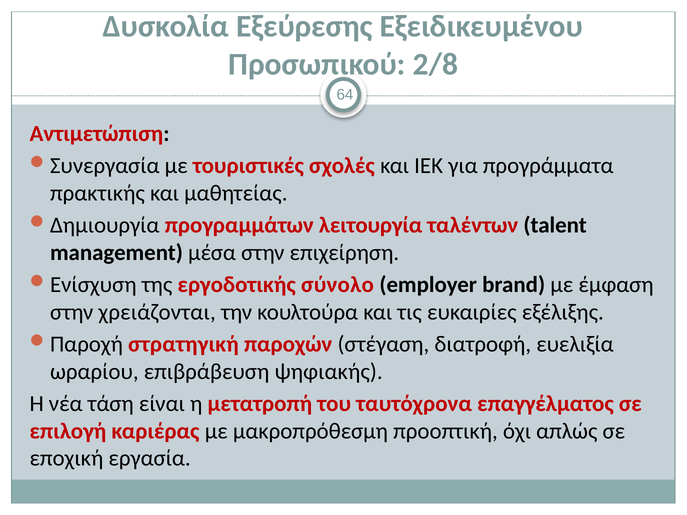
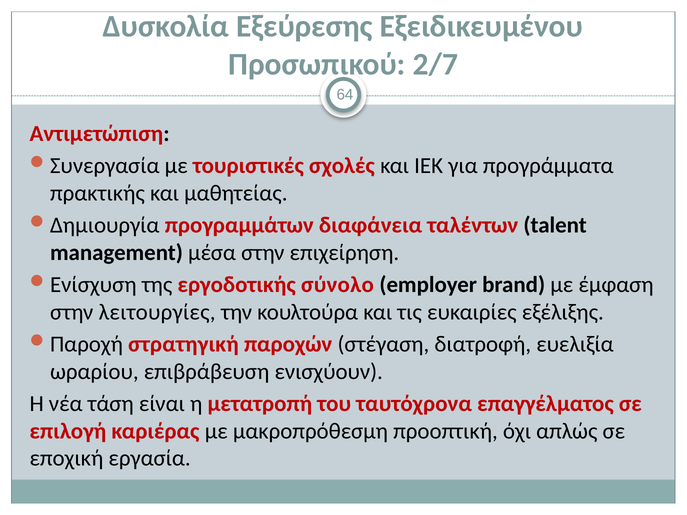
2/8: 2/8 -> 2/7
λειτουργία: λειτουργία -> διαφάνεια
χρειάζονται: χρειάζονται -> λειτουργίες
ψηφιακής: ψηφιακής -> ενισχύουν
